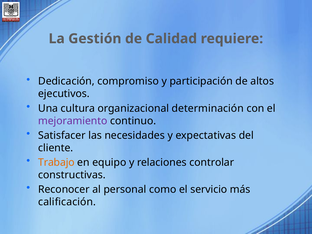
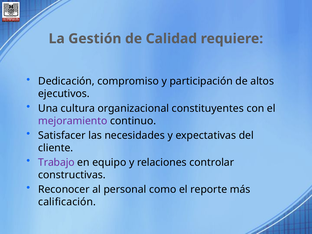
determinación: determinación -> constituyentes
Trabajo colour: orange -> purple
servicio: servicio -> reporte
